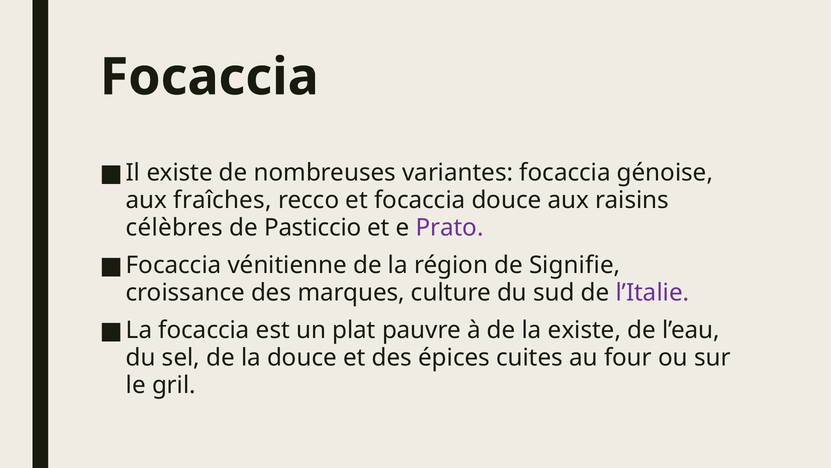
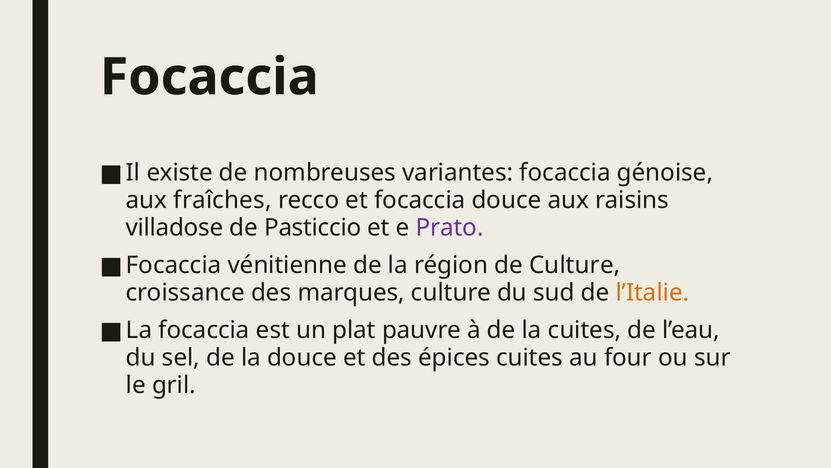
célèbres: célèbres -> villadose
de Signifie: Signifie -> Culture
l’Italie colour: purple -> orange
la existe: existe -> cuites
